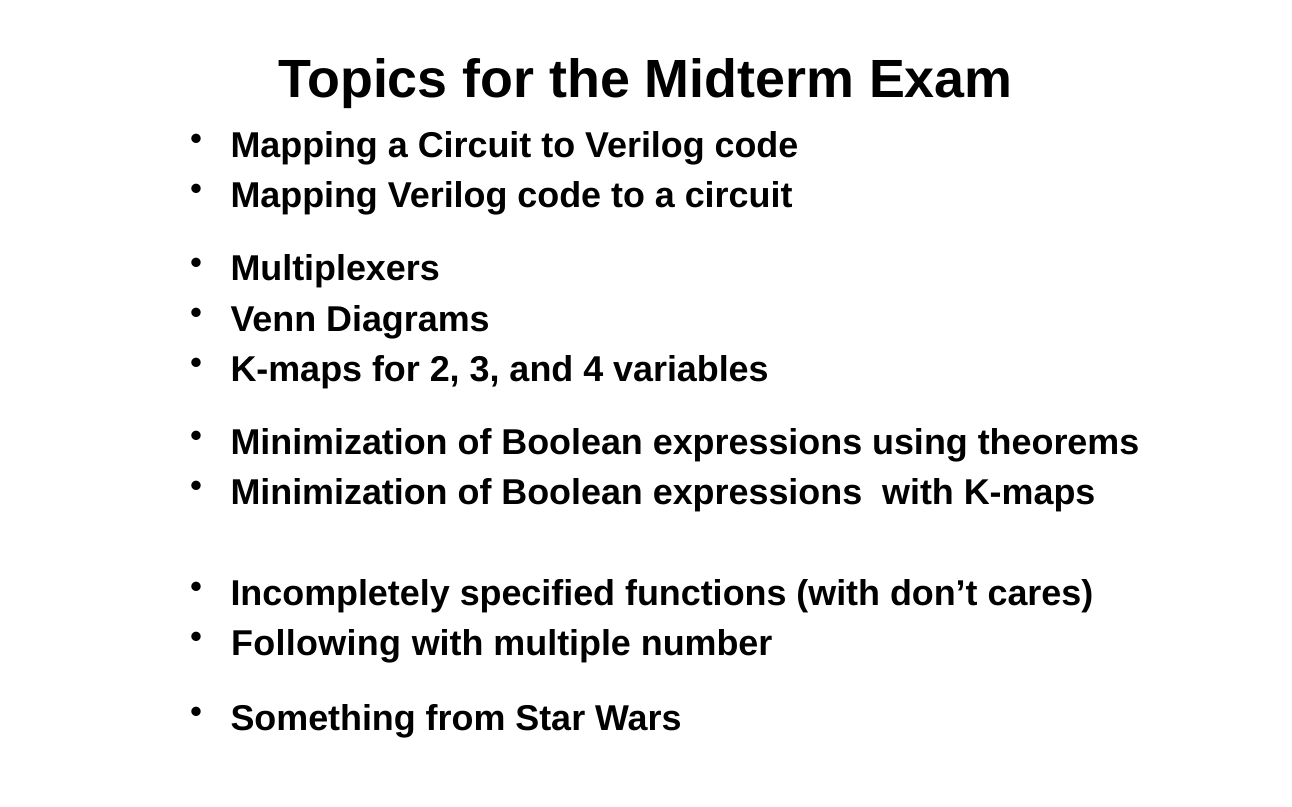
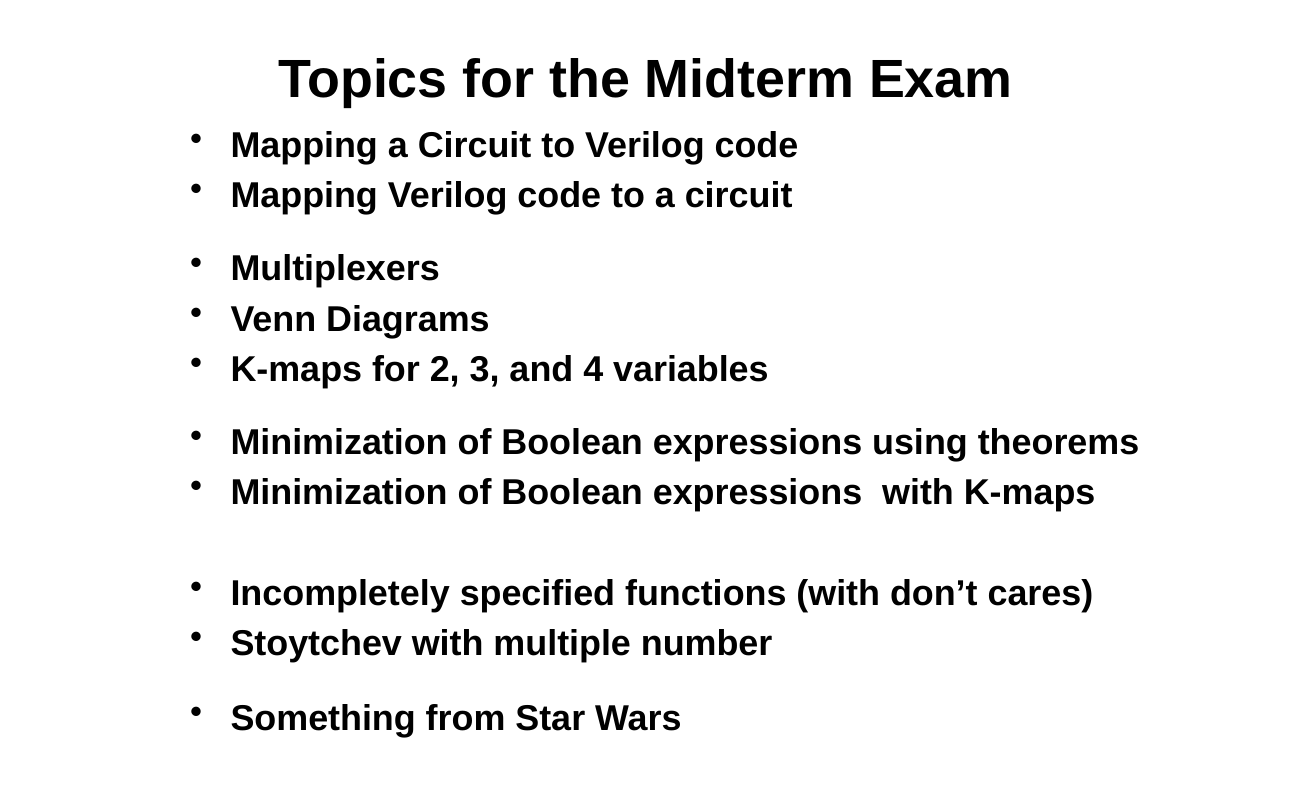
Following: Following -> Stoytchev
